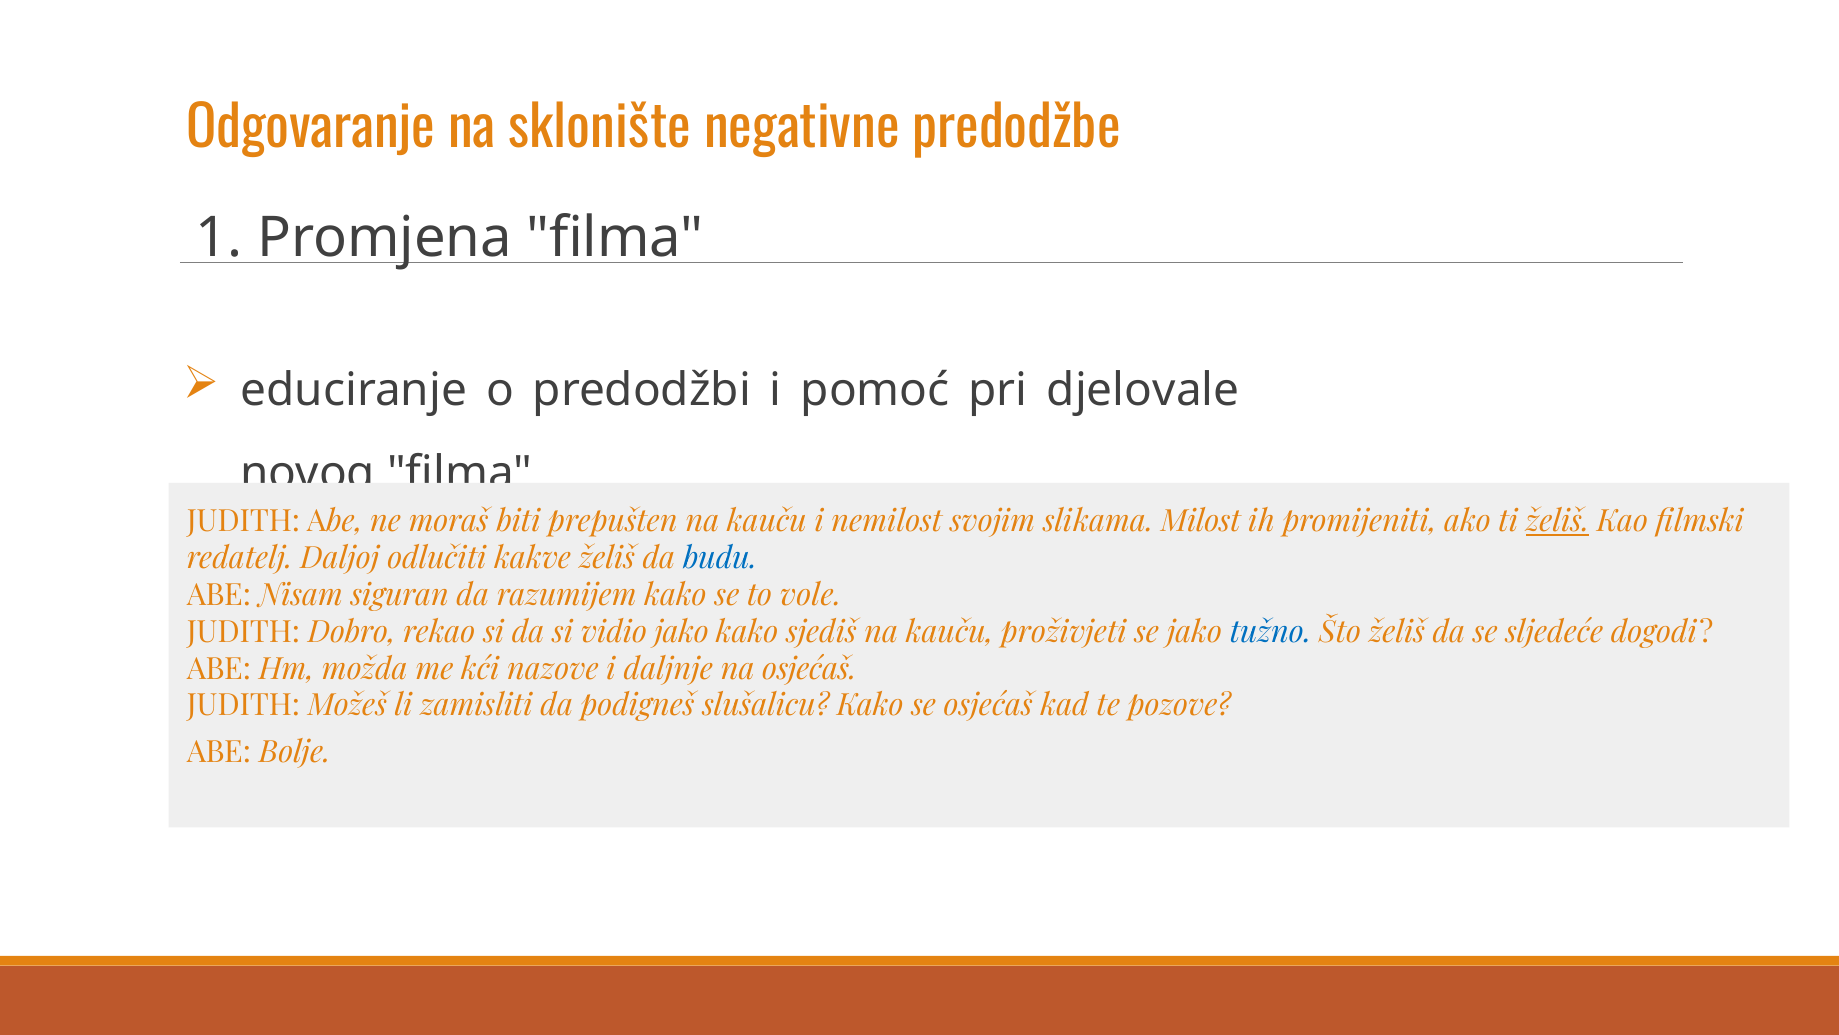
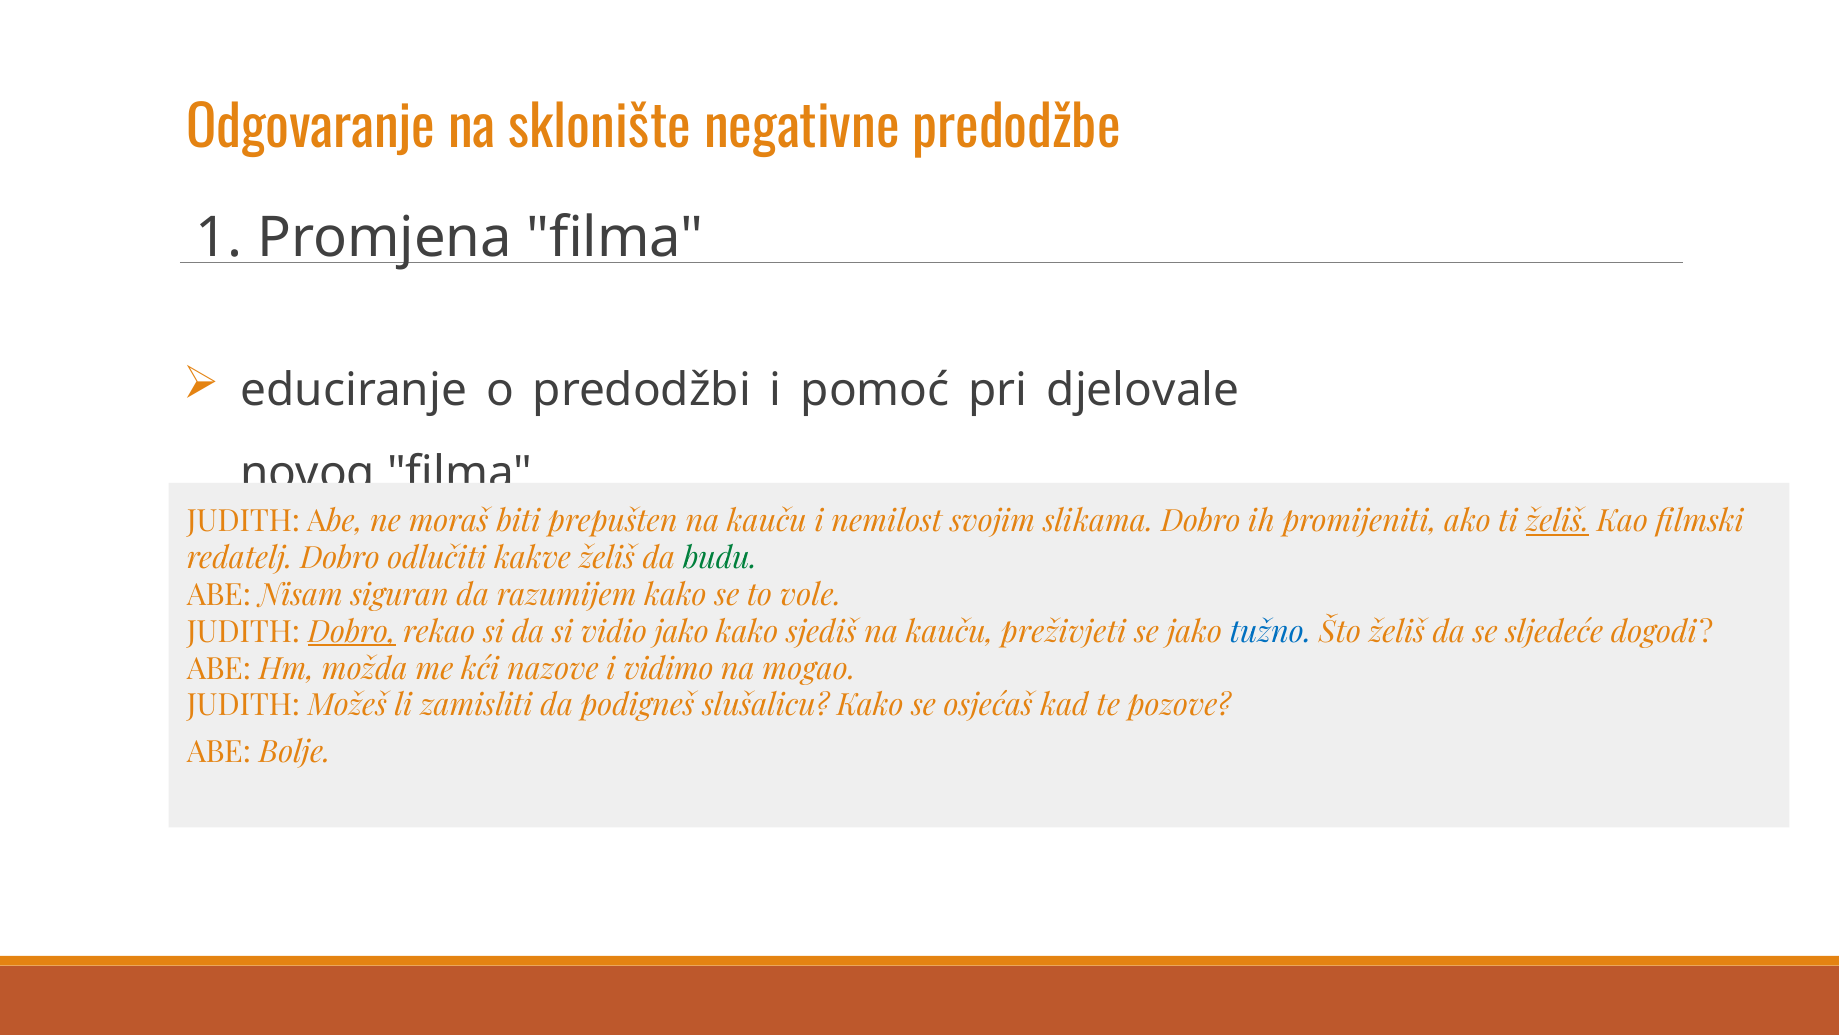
slikama Milost: Milost -> Dobro
redatelj Daljoj: Daljoj -> Dobro
budu colour: blue -> green
Dobro at (352, 632) underline: none -> present
proživjeti: proživjeti -> preživjeti
daljnje: daljnje -> vidimo
na osjećaš: osjećaš -> mogao
